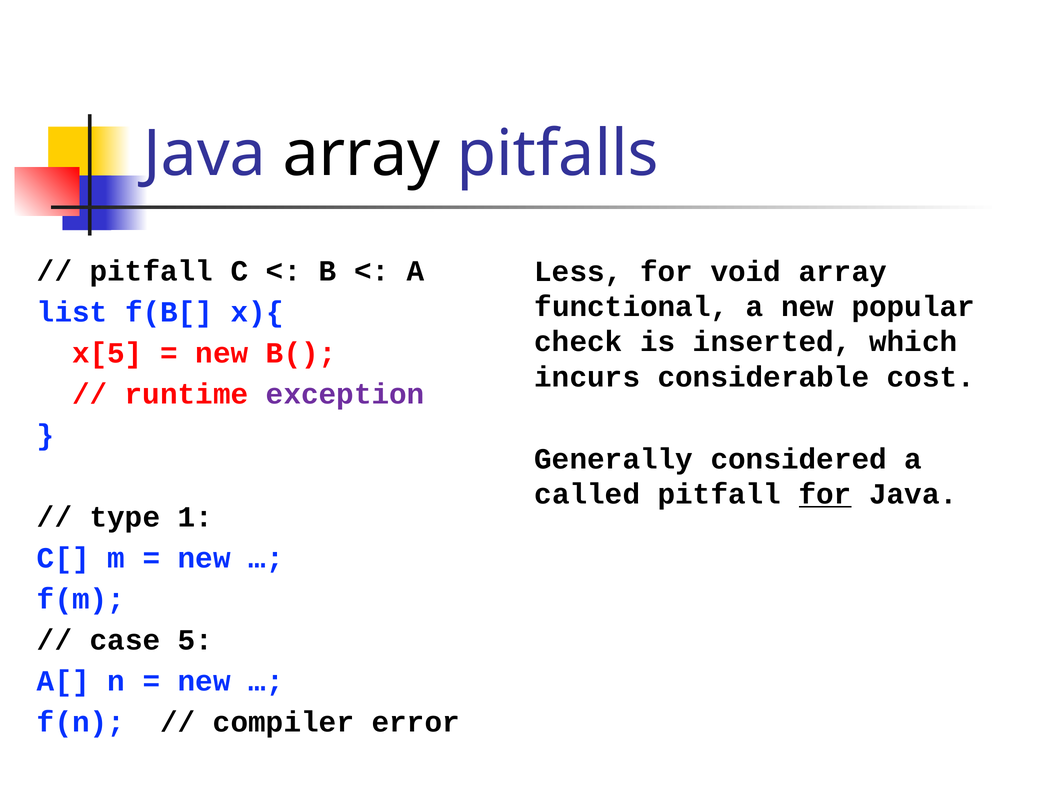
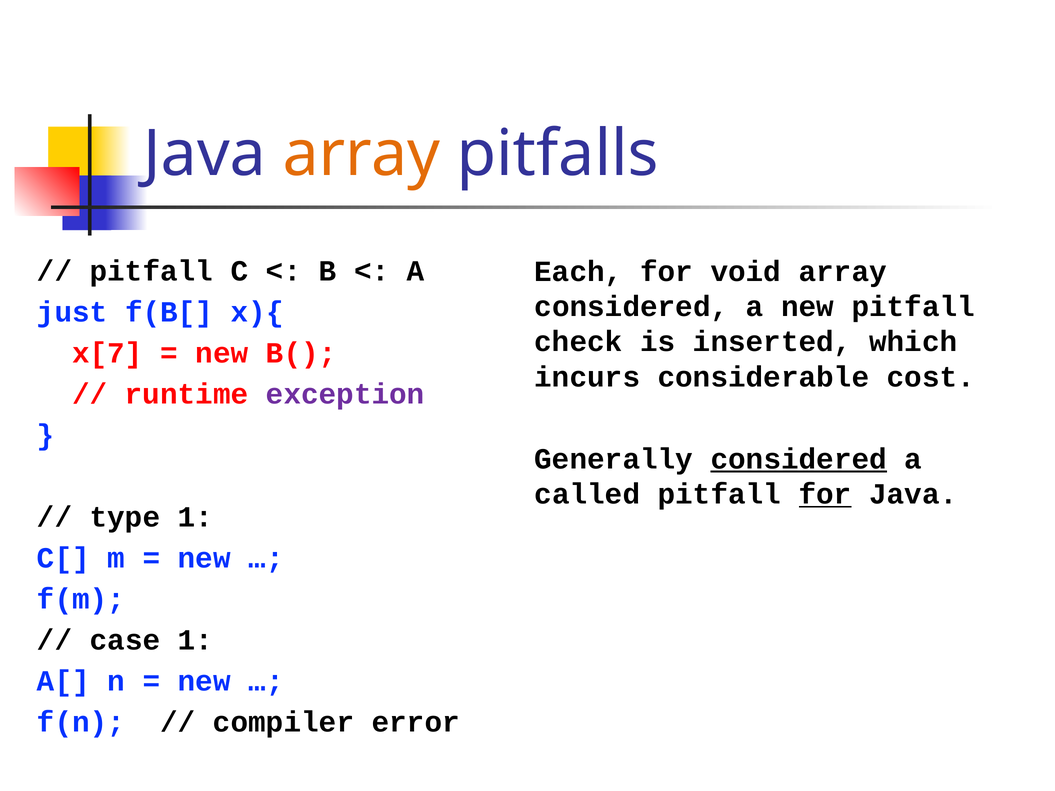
array at (361, 154) colour: black -> orange
Less: Less -> Each
functional at (631, 307): functional -> considered
new popular: popular -> pitfall
list: list -> just
x[5: x[5 -> x[7
considered at (799, 459) underline: none -> present
case 5: 5 -> 1
